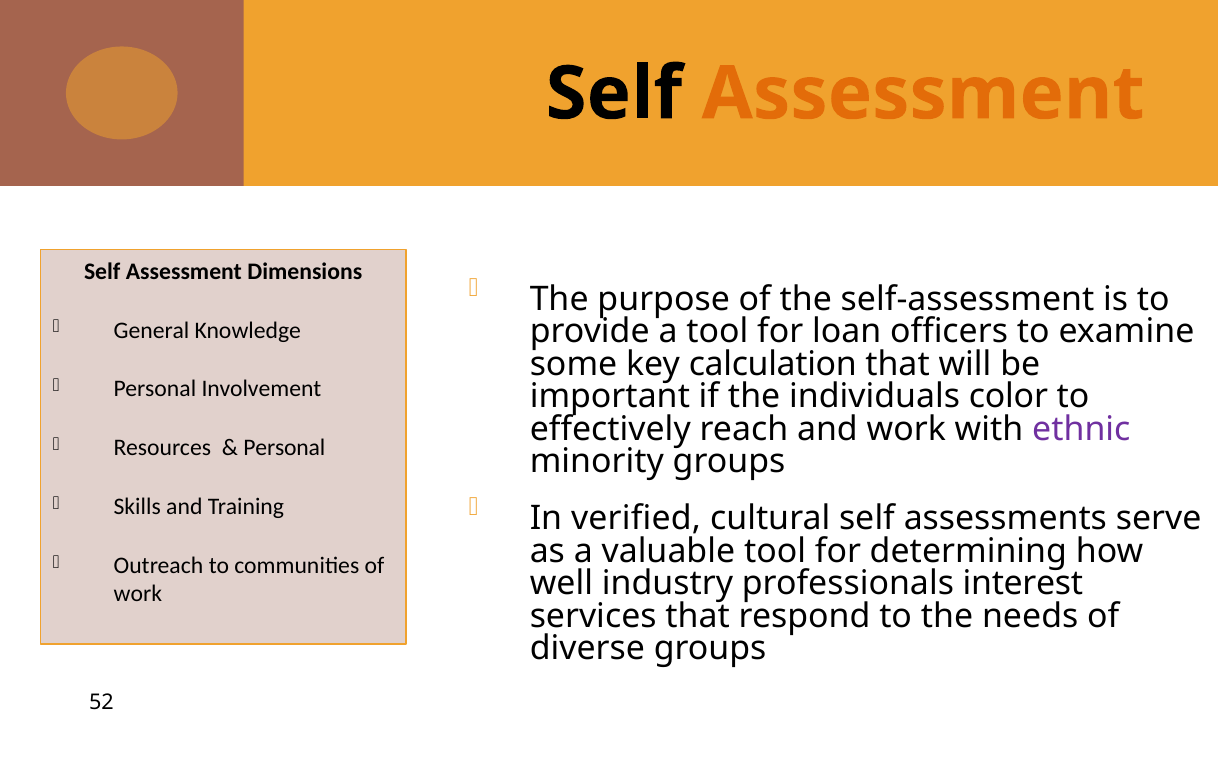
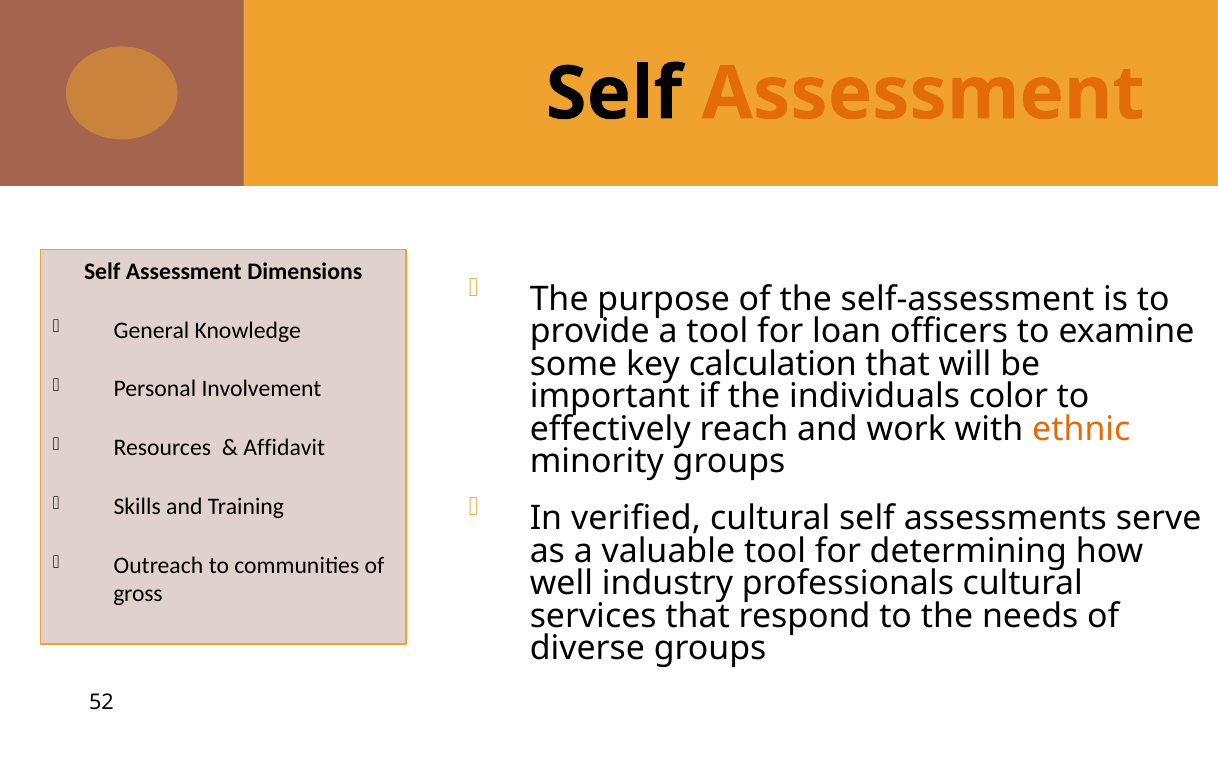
ethnic colour: purple -> orange
Personal at (284, 448): Personal -> Affidavit
professionals interest: interest -> cultural
work at (138, 594): work -> gross
